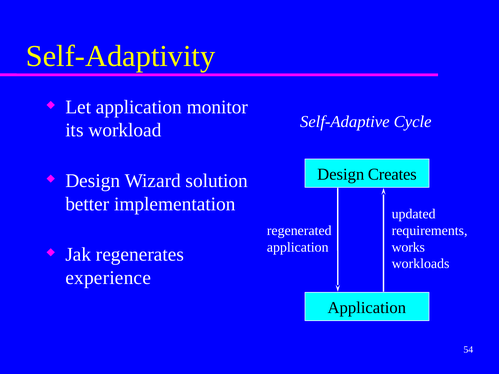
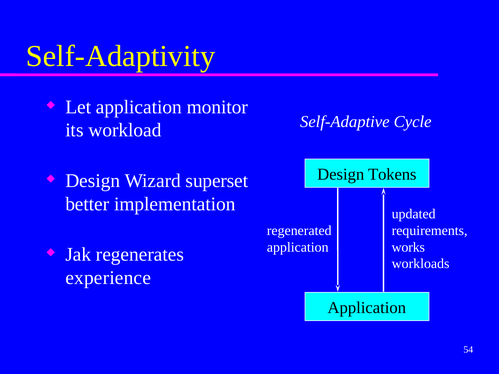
Creates: Creates -> Tokens
solution: solution -> superset
